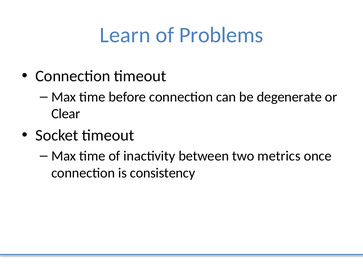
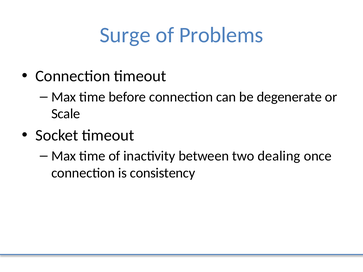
Learn: Learn -> Surge
Clear: Clear -> Scale
metrics: metrics -> dealing
